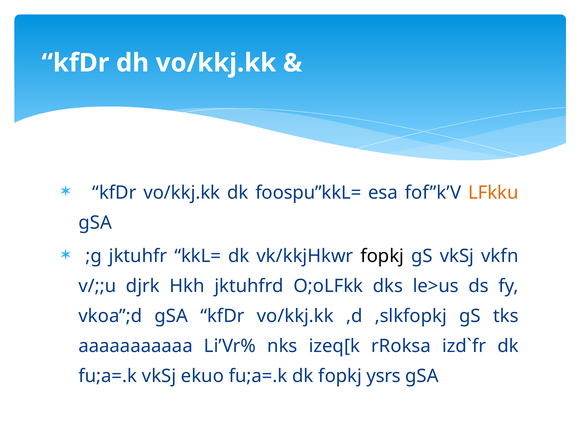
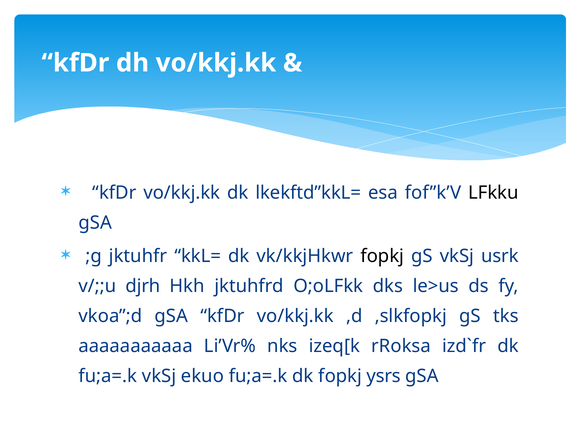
foospu”kkL=: foospu”kkL= -> lkekftd”kkL=
LFkku colour: orange -> black
vkfn: vkfn -> usrk
djrk: djrk -> djrh
